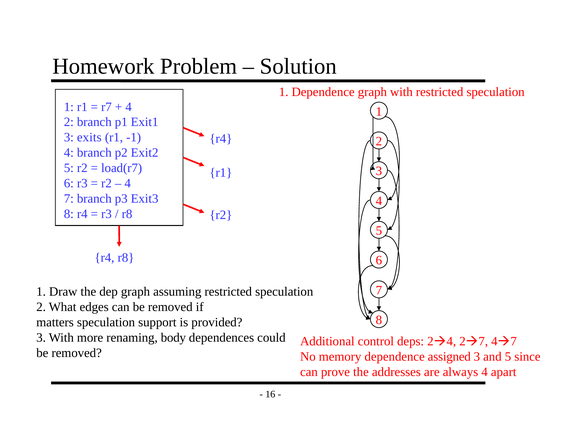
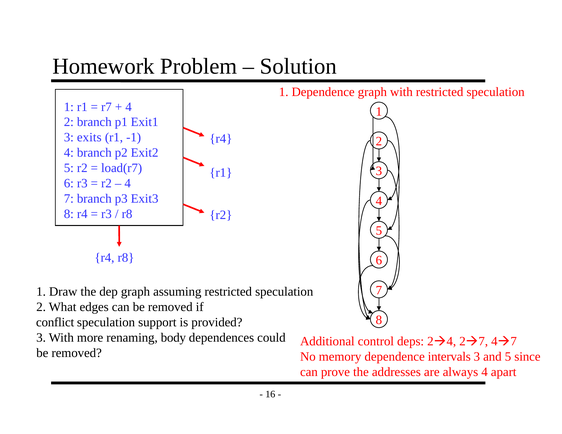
matters: matters -> conflict
assigned: assigned -> intervals
